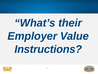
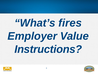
their: their -> fires
